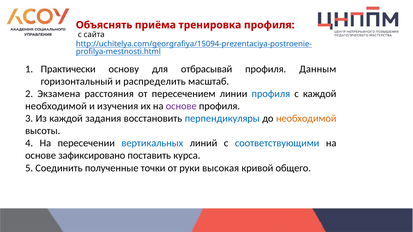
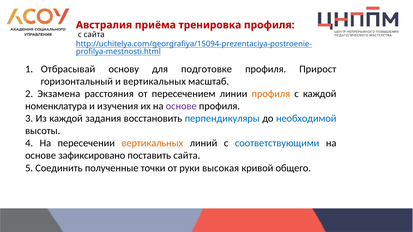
Объяснять: Объяснять -> Австралия
Практически: Практически -> Отбрасывай
отбрасывай: отбрасывай -> подготовке
Данным: Данным -> Прирост
и распределить: распределить -> вертикальных
профиля at (271, 94) colour: blue -> orange
необходимой at (56, 106): необходимой -> номенклатура
необходимой at (306, 119) colour: orange -> blue
вертикальных at (152, 143) colour: blue -> orange
поставить курса: курса -> сайта
